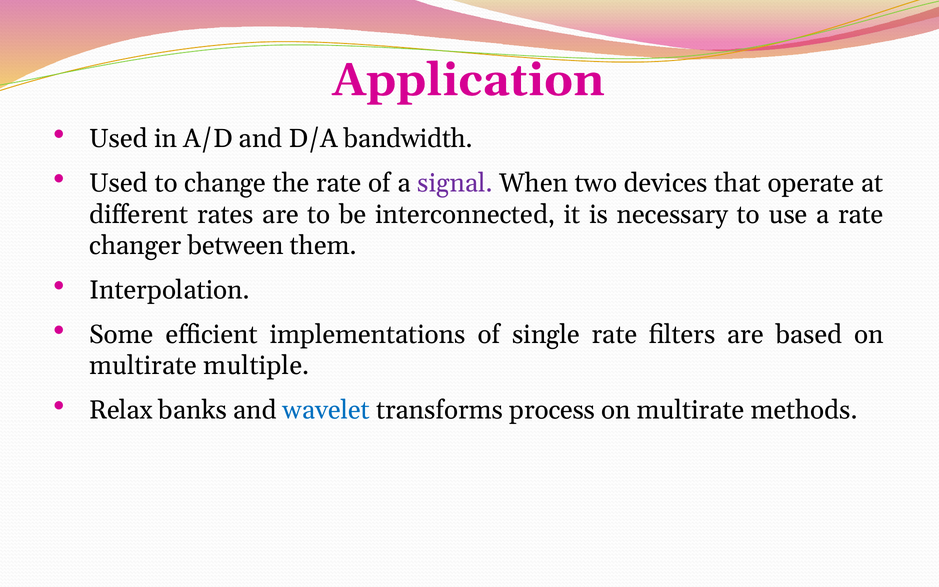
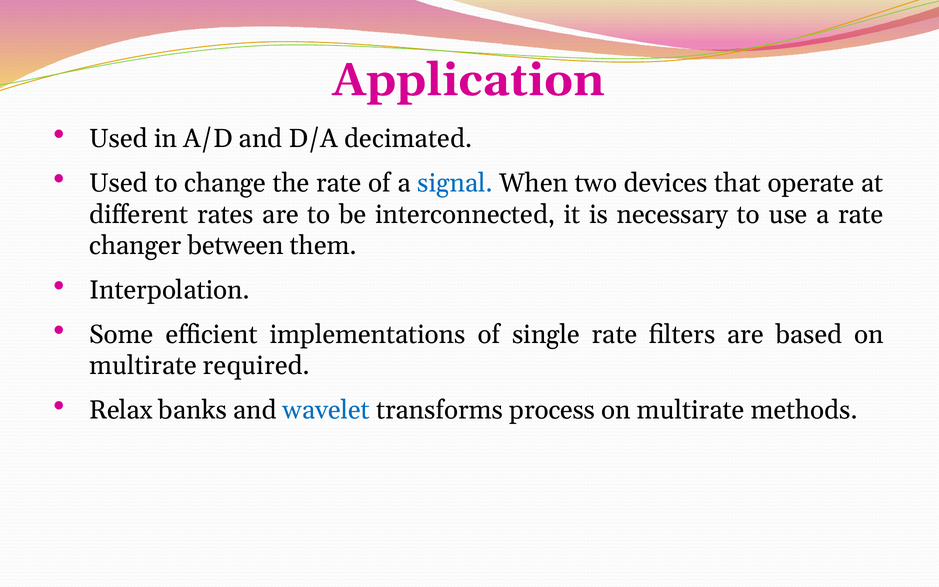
bandwidth: bandwidth -> decimated
signal colour: purple -> blue
multiple: multiple -> required
